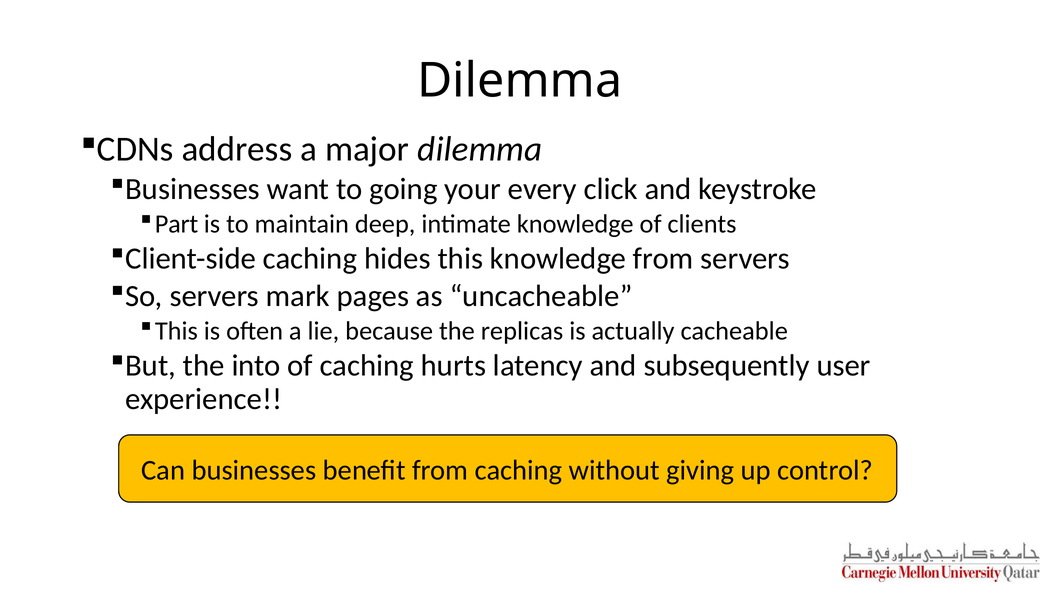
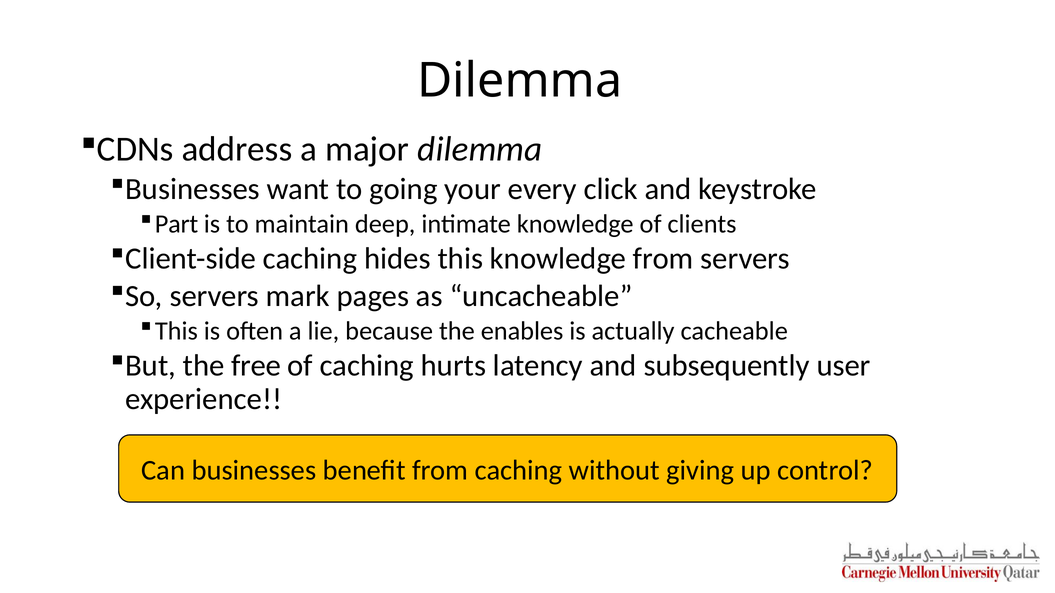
replicas: replicas -> enables
into: into -> free
